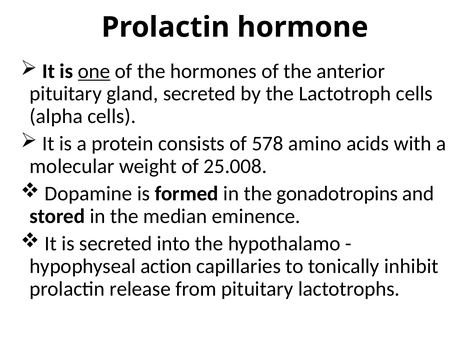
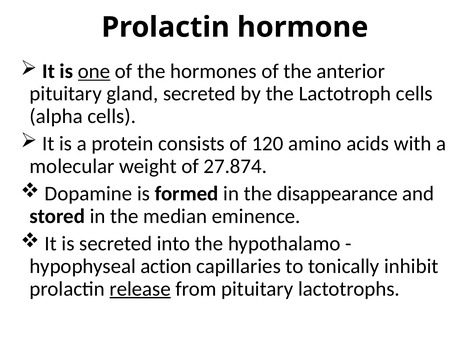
578: 578 -> 120
25.008: 25.008 -> 27.874
gonadotropins: gonadotropins -> disappearance
release underline: none -> present
